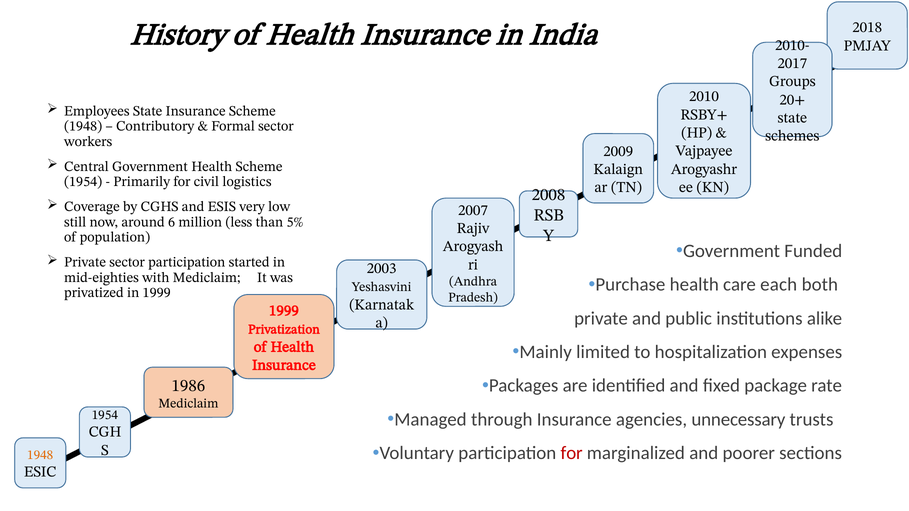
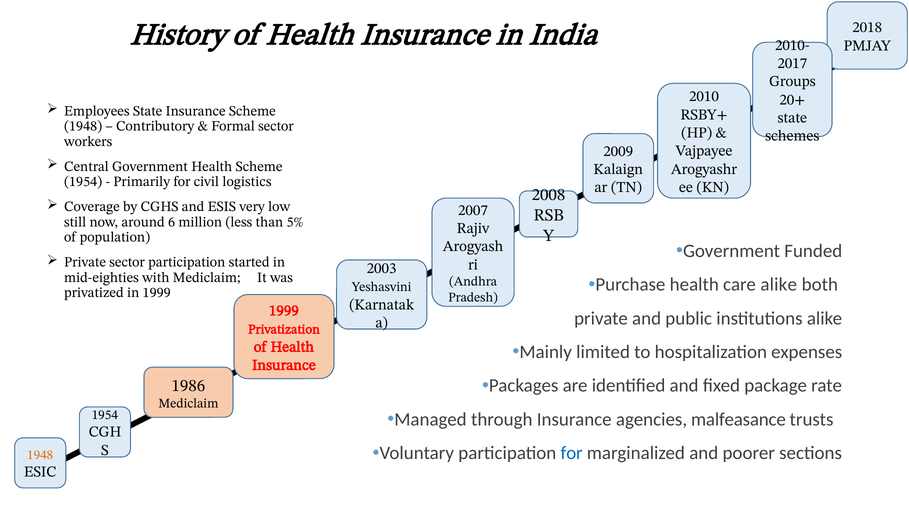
care each: each -> alike
unnecessary: unnecessary -> malfeasance
for at (572, 453) colour: red -> blue
